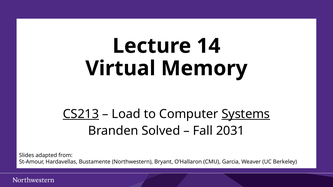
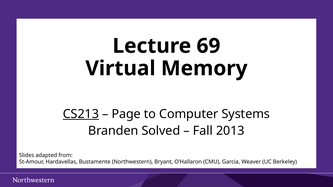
14: 14 -> 69
Load: Load -> Page
Systems underline: present -> none
2031: 2031 -> 2013
